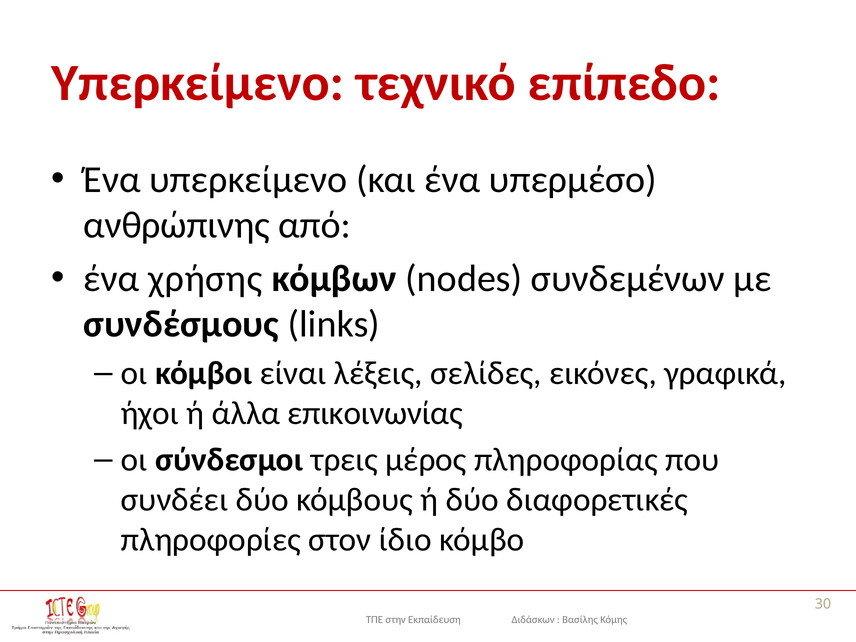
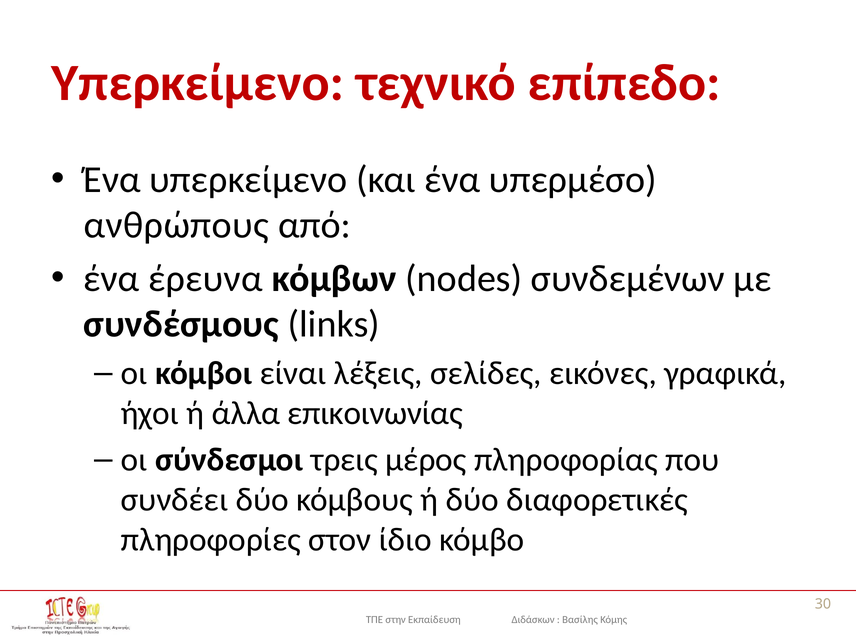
ανθρώπινης: ανθρώπινης -> ανθρώπους
χρήσης: χρήσης -> έρευνα
